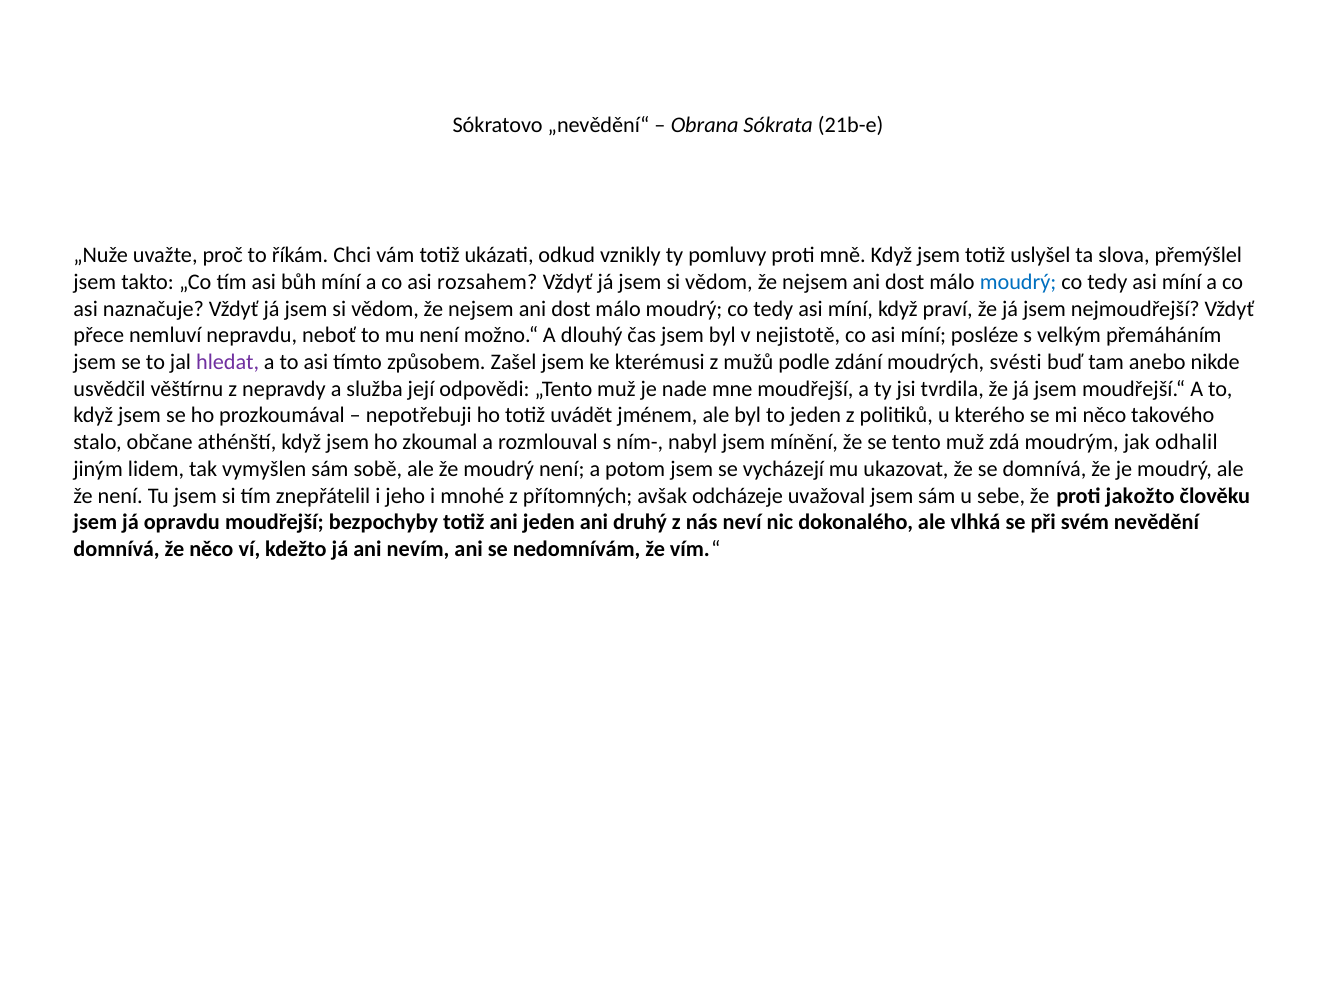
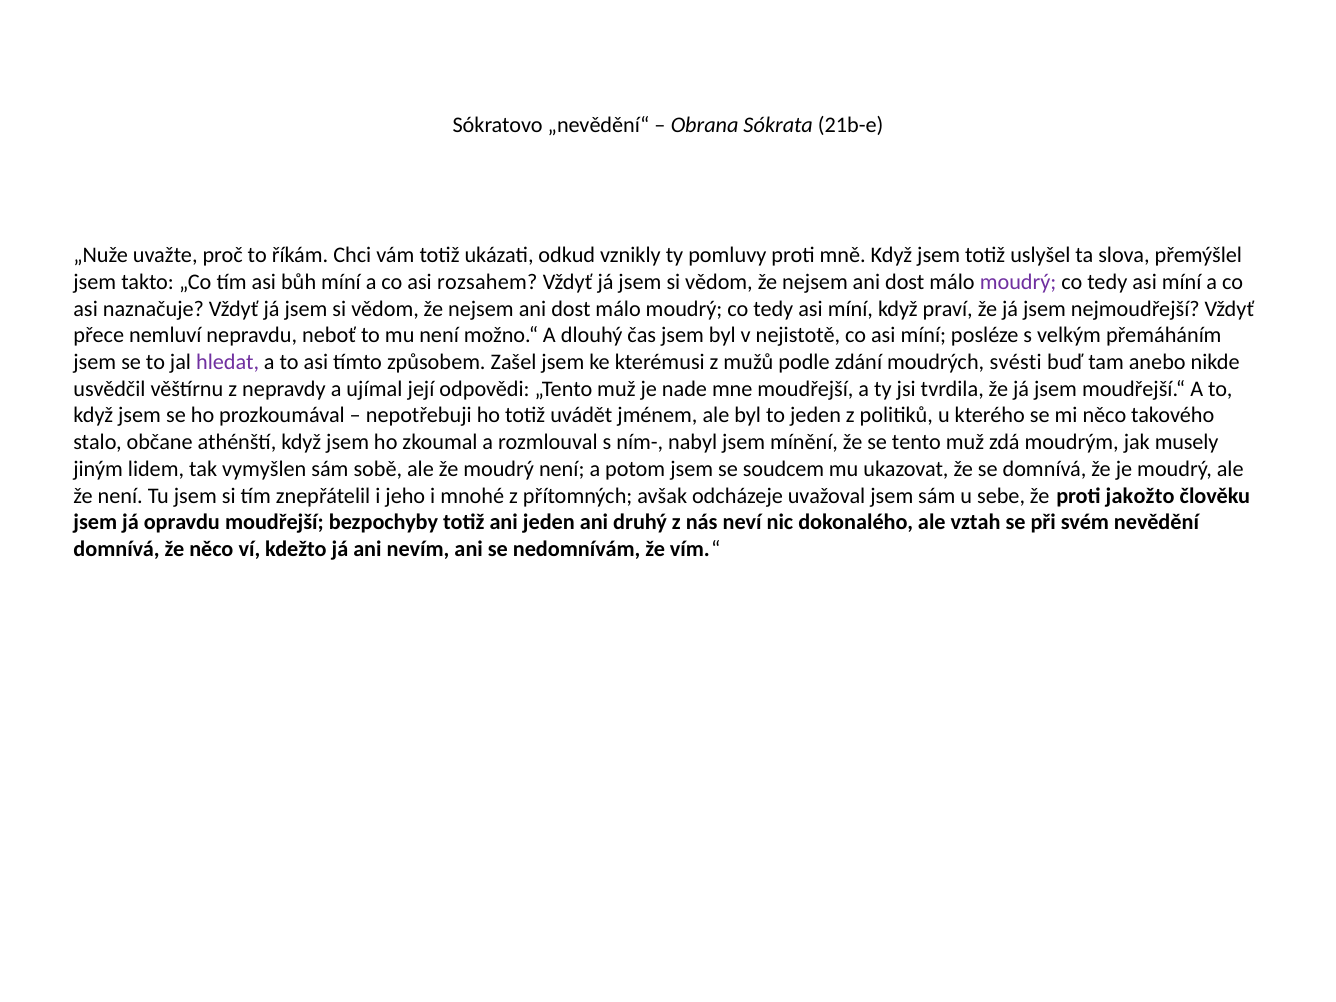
moudrý at (1018, 282) colour: blue -> purple
služba: služba -> ujímal
odhalil: odhalil -> musely
vycházejí: vycházejí -> soudcem
vlhká: vlhká -> vztah
